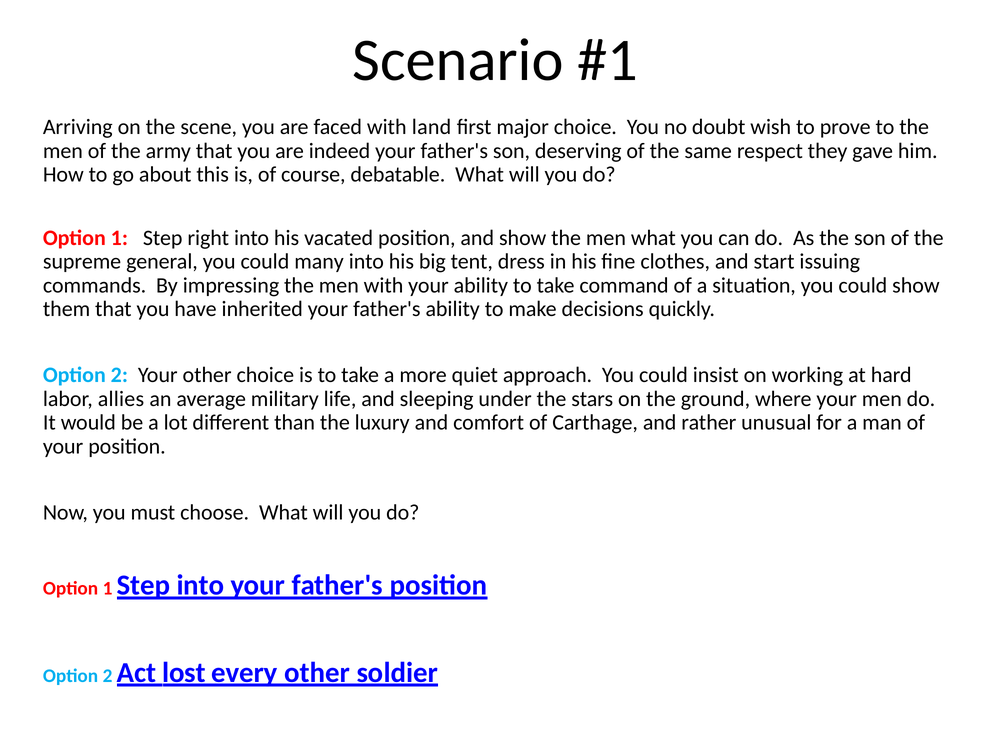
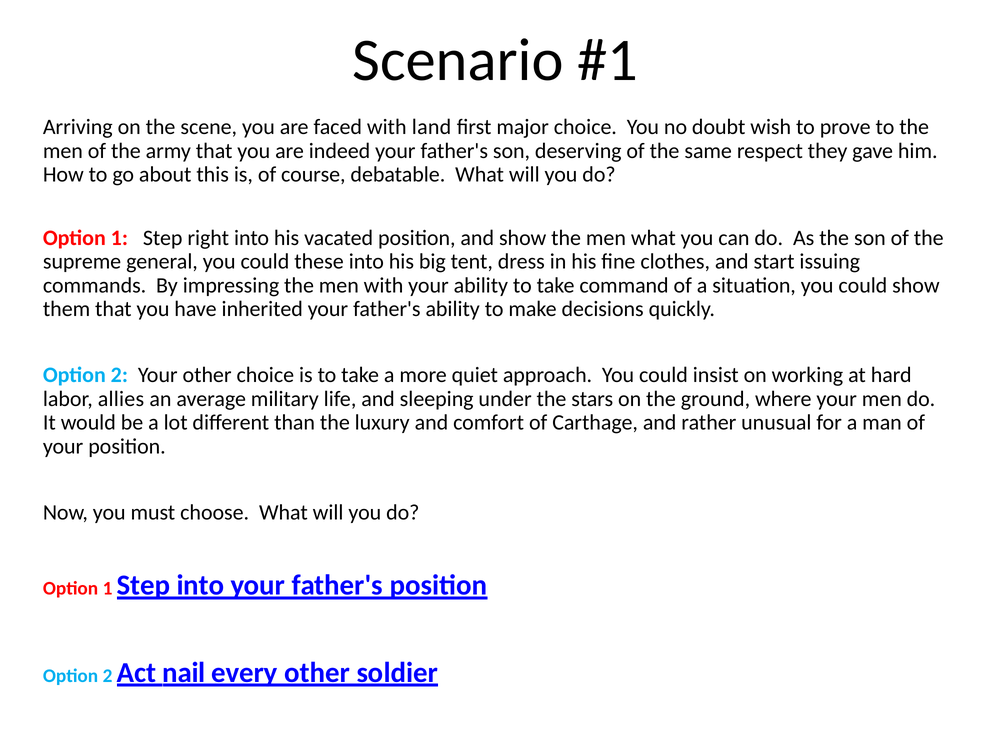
many: many -> these
lost: lost -> nail
